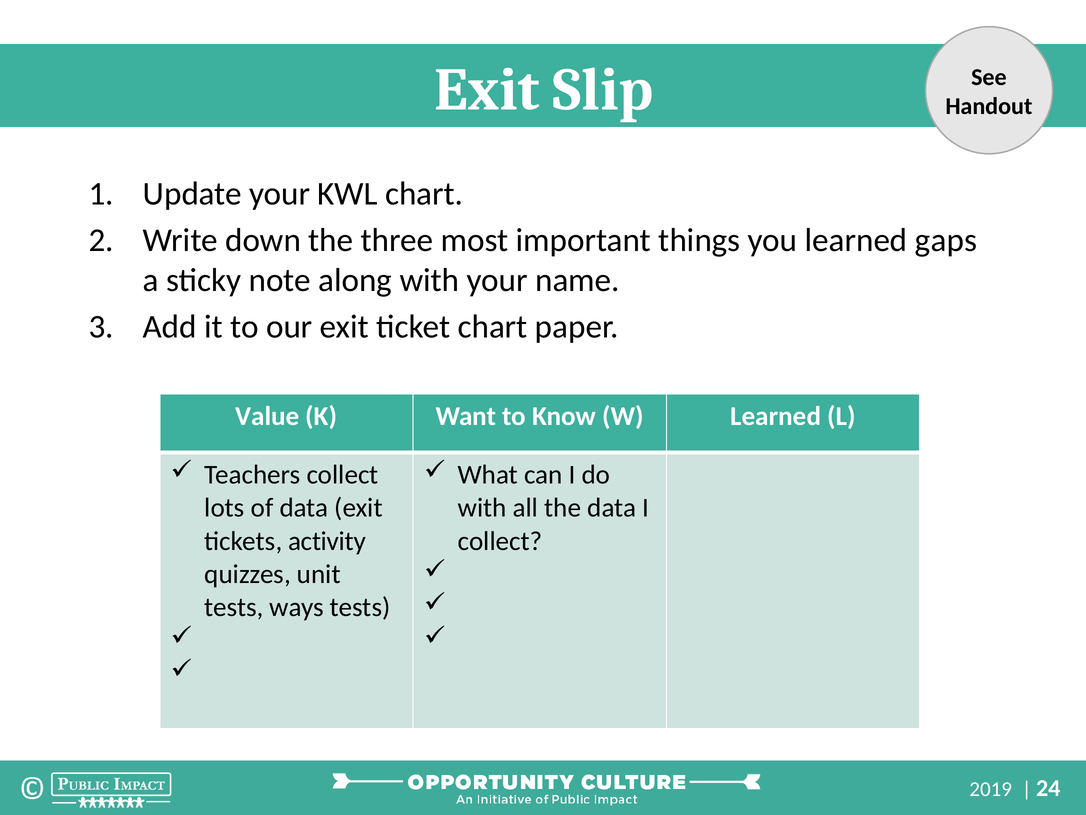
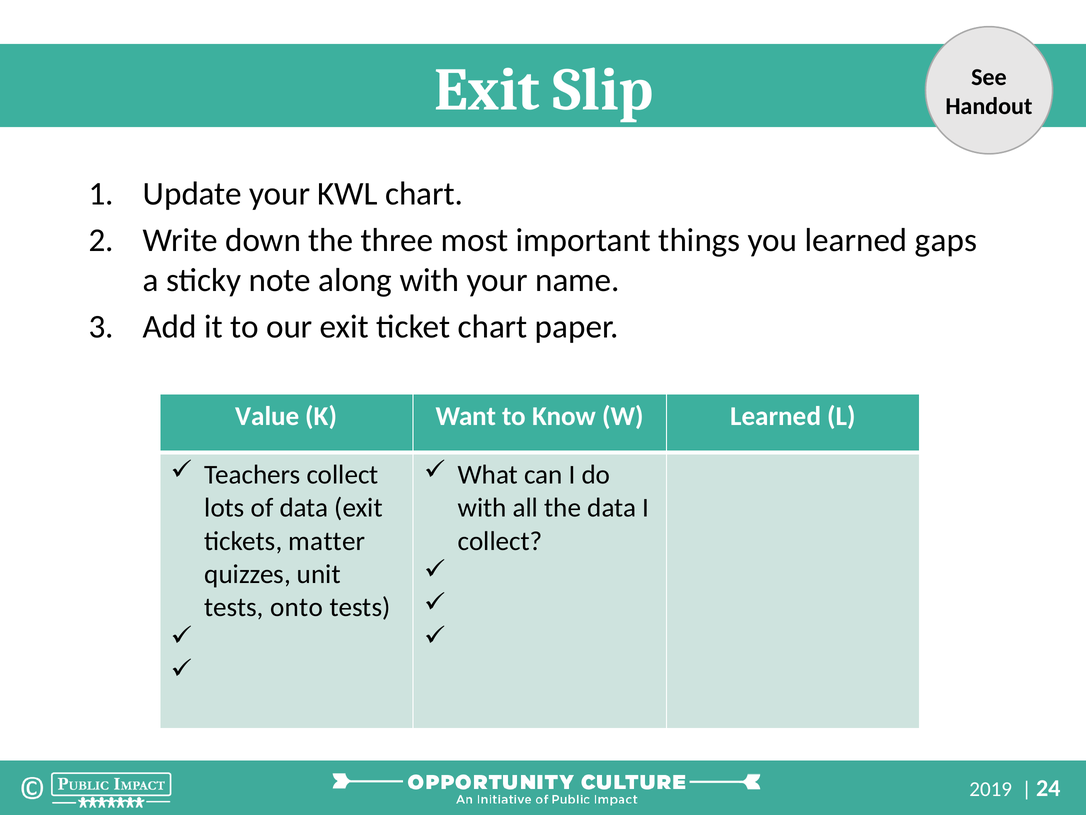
activity: activity -> matter
ways: ways -> onto
